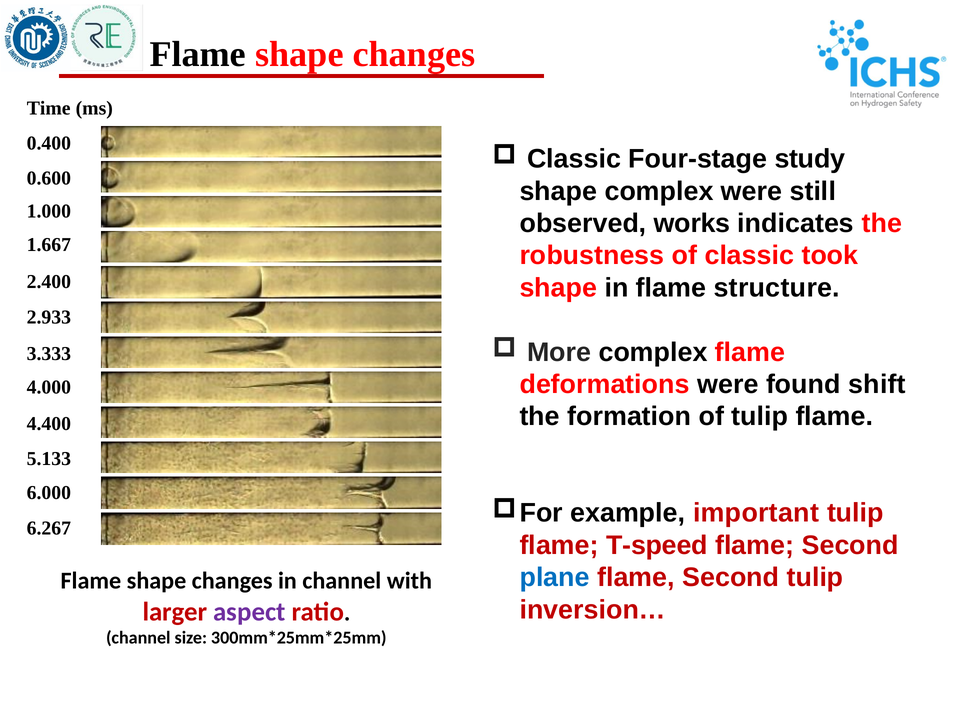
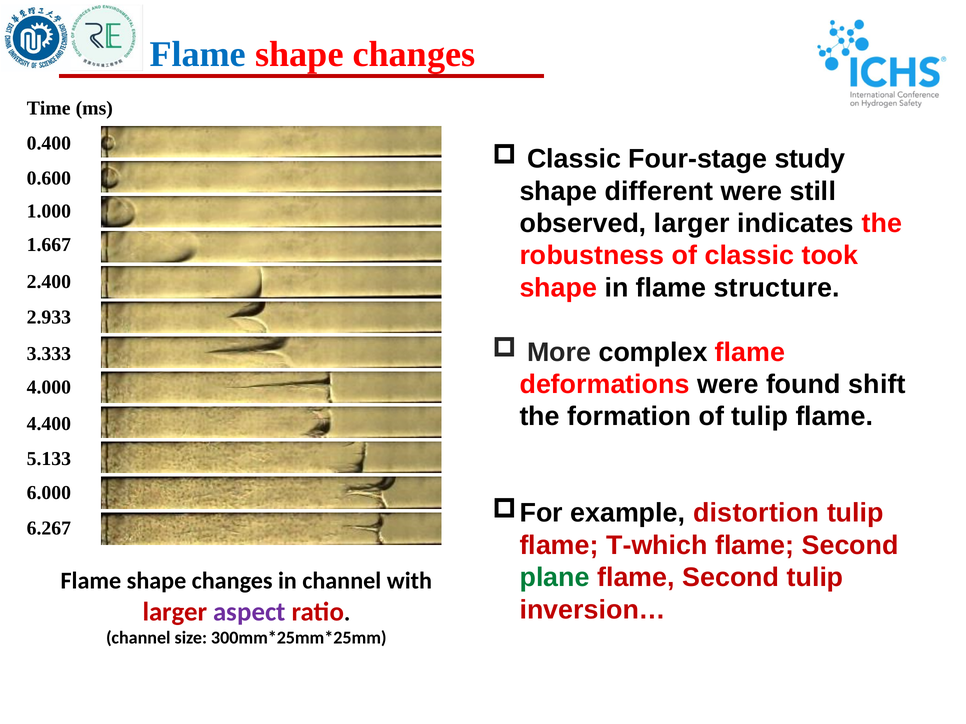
Flame at (198, 54) colour: black -> blue
shape complex: complex -> different
observed works: works -> larger
important: important -> distortion
T-speed: T-speed -> T-which
plane colour: blue -> green
